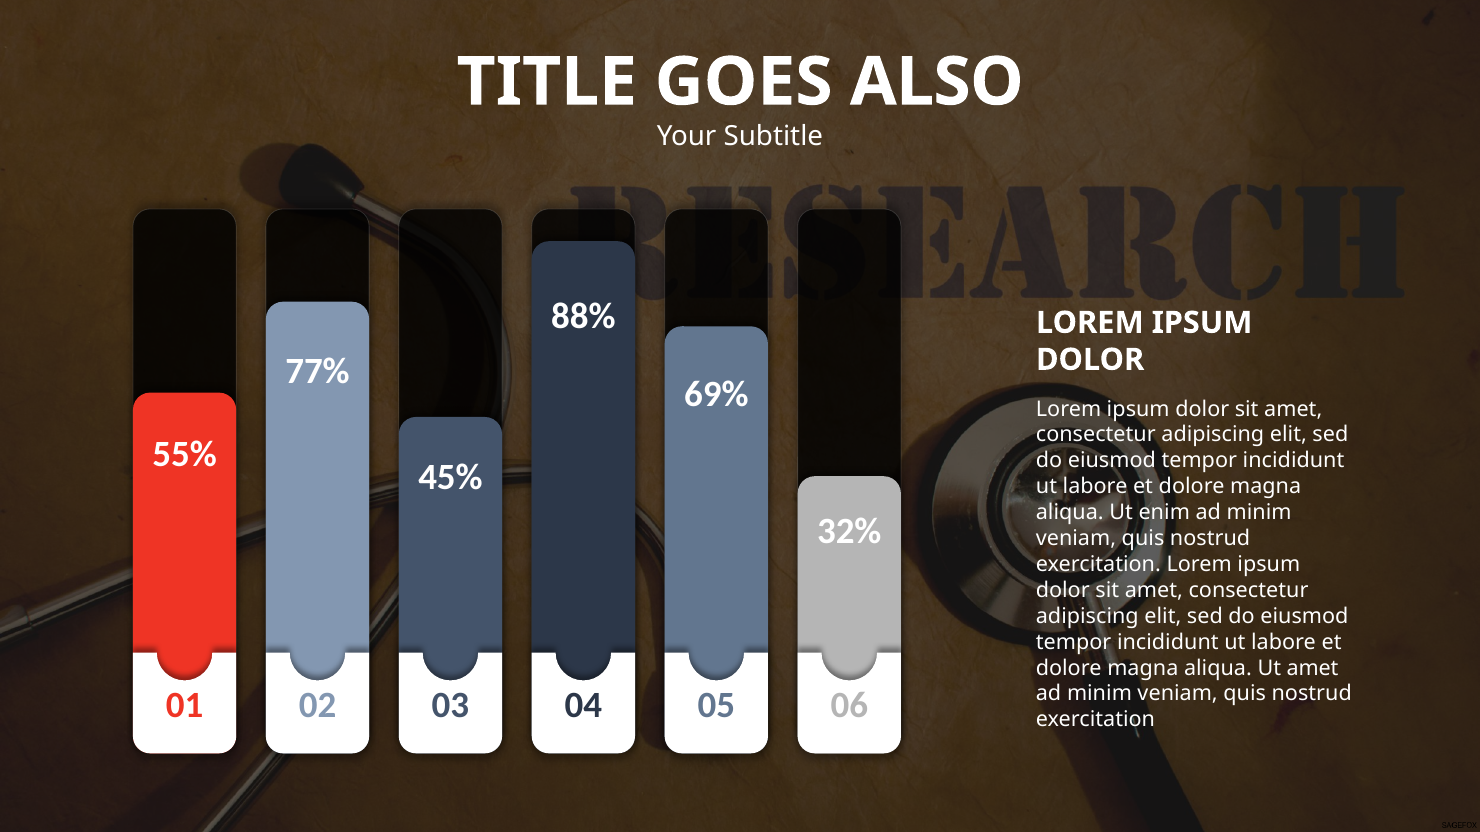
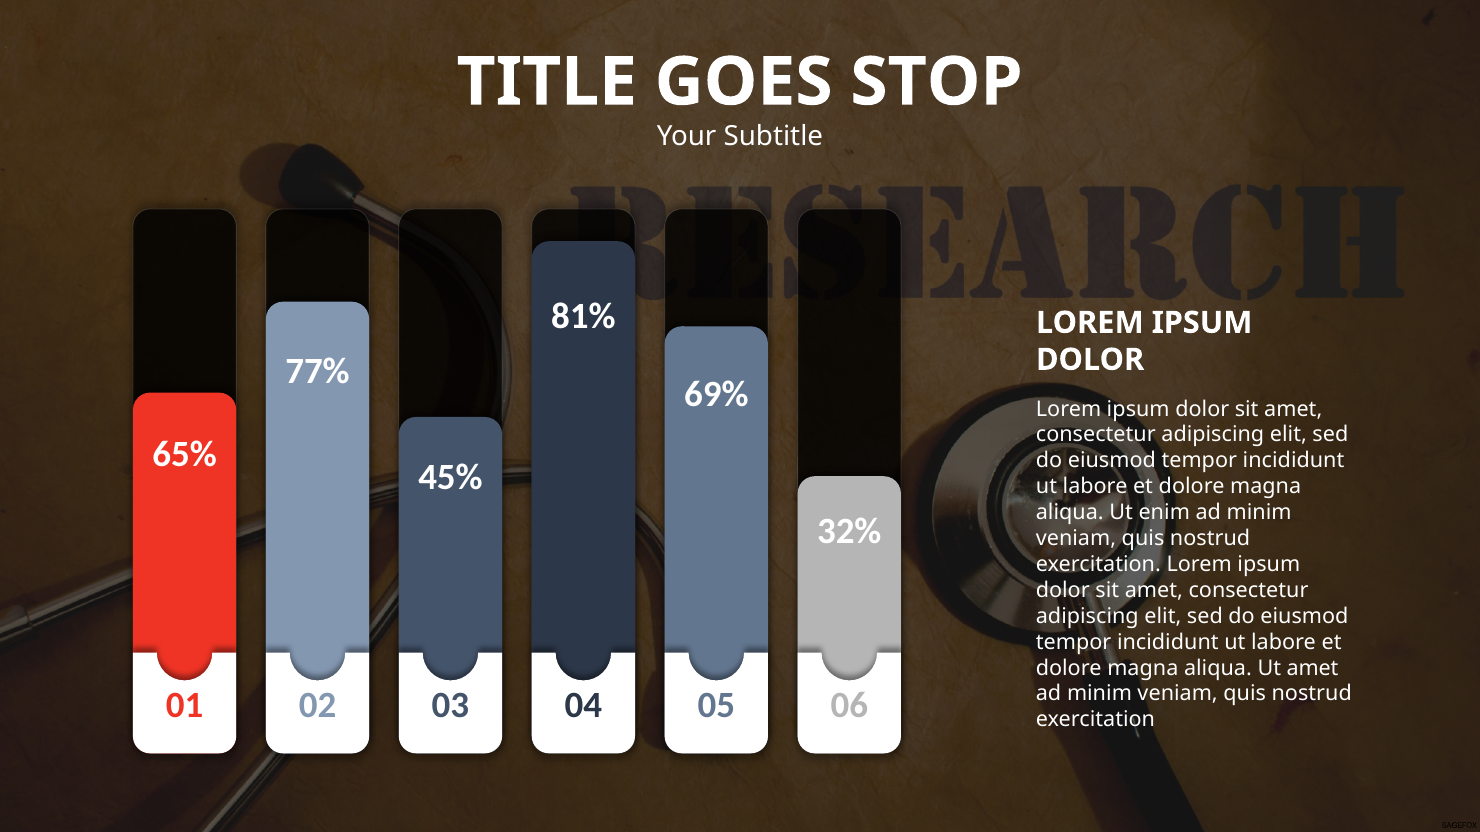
ALSO: ALSO -> STOP
88%: 88% -> 81%
55%: 55% -> 65%
